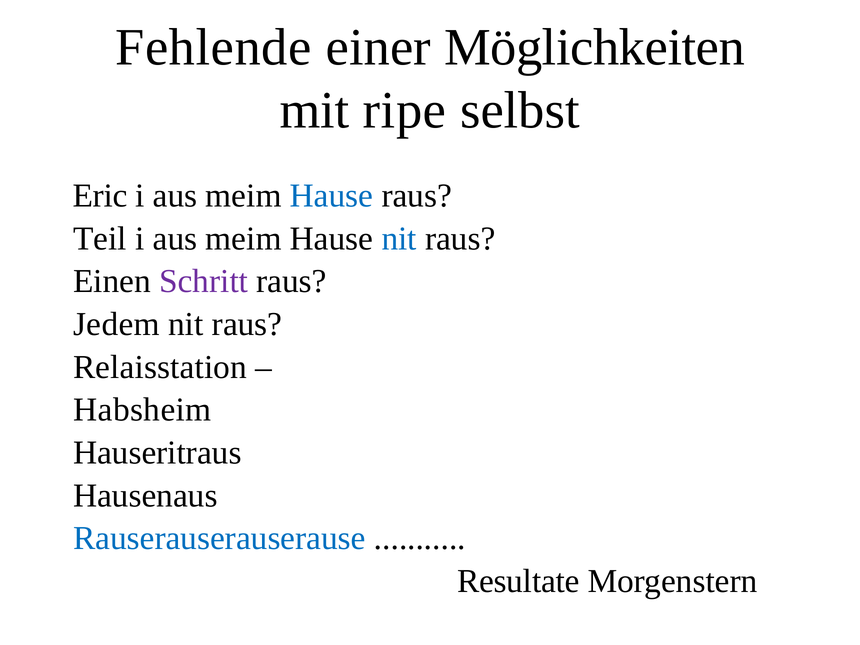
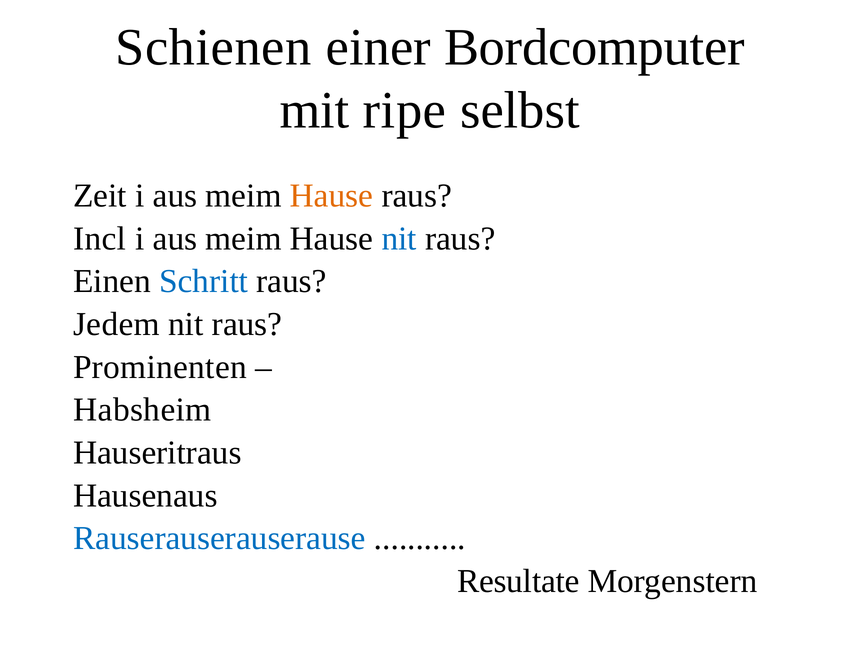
Fehlende: Fehlende -> Schienen
Möglichkeiten: Möglichkeiten -> Bordcomputer
Eric: Eric -> Zeit
Hause at (331, 196) colour: blue -> orange
Teil: Teil -> Incl
Schritt colour: purple -> blue
Relaisstation: Relaisstation -> Prominenten
